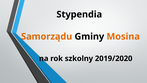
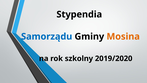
Samorządu colour: orange -> blue
